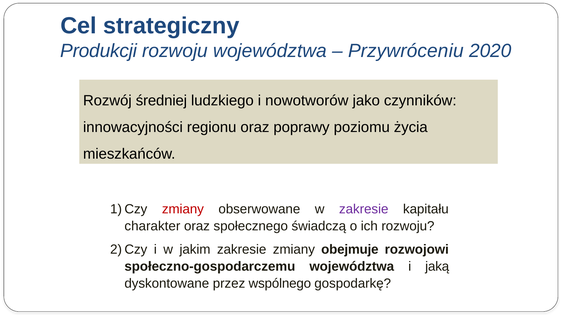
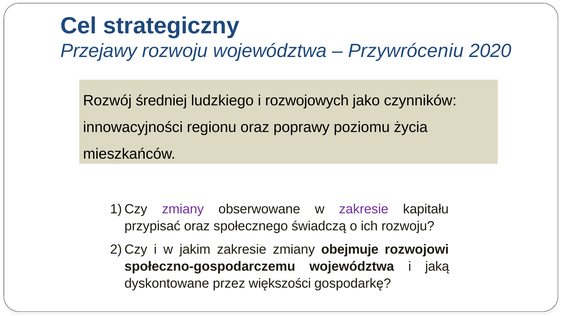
Produkcji: Produkcji -> Przejawy
nowotworów: nowotworów -> rozwojowych
zmiany at (183, 209) colour: red -> purple
charakter: charakter -> przypisać
wspólnego: wspólnego -> większości
